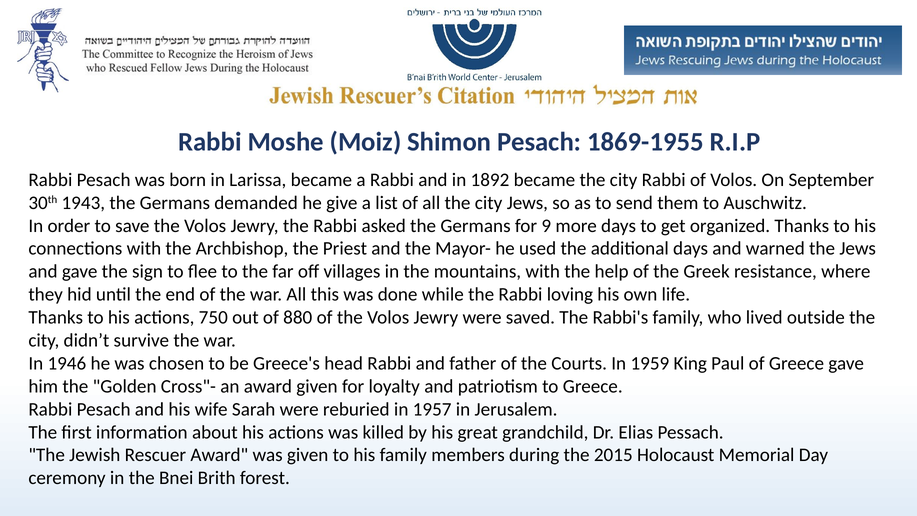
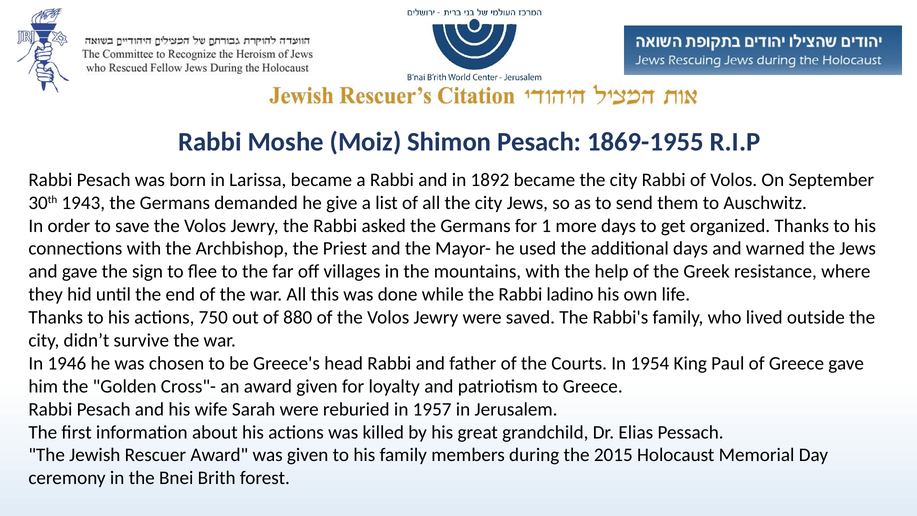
9: 9 -> 1
loving: loving -> ladino
1959: 1959 -> 1954
